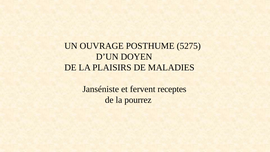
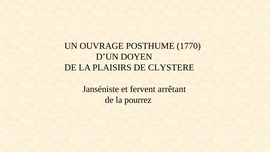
5275: 5275 -> 1770
MALADIES: MALADIES -> CLYSTERE
receptes: receptes -> arrêtant
